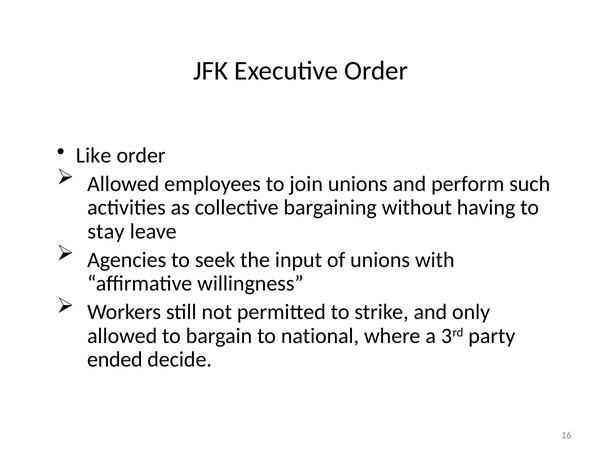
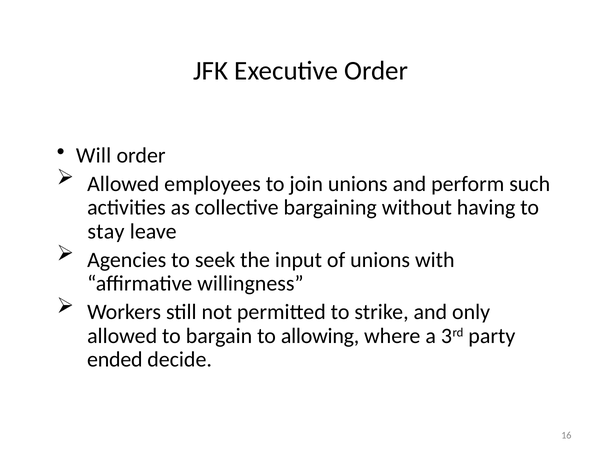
Like: Like -> Will
national: national -> allowing
